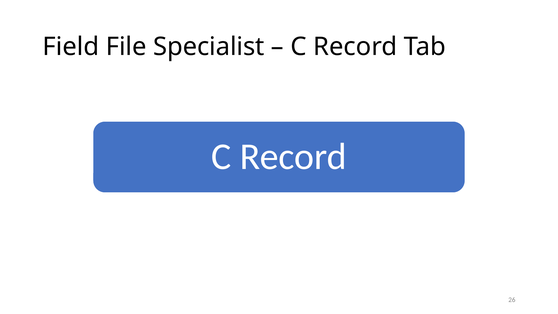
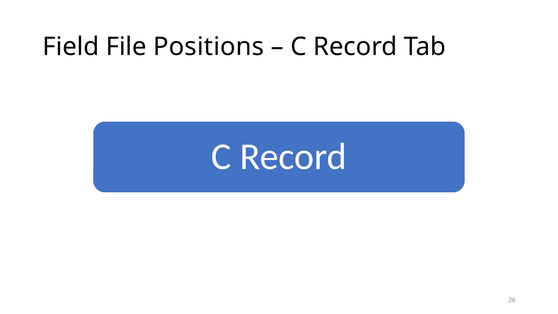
Specialist: Specialist -> Positions
